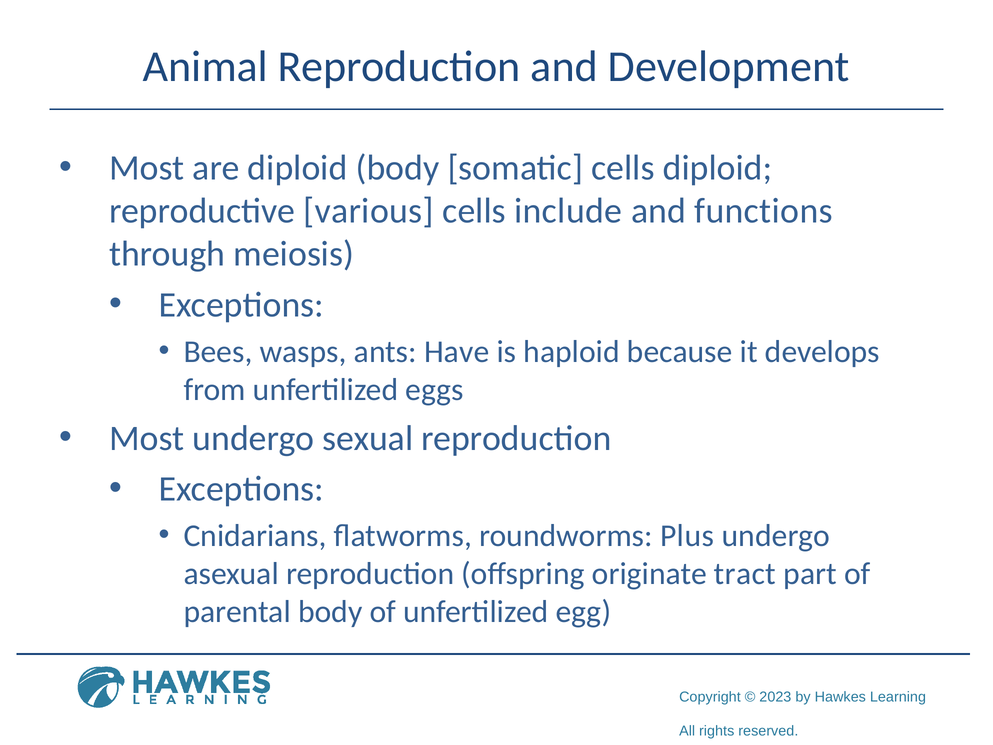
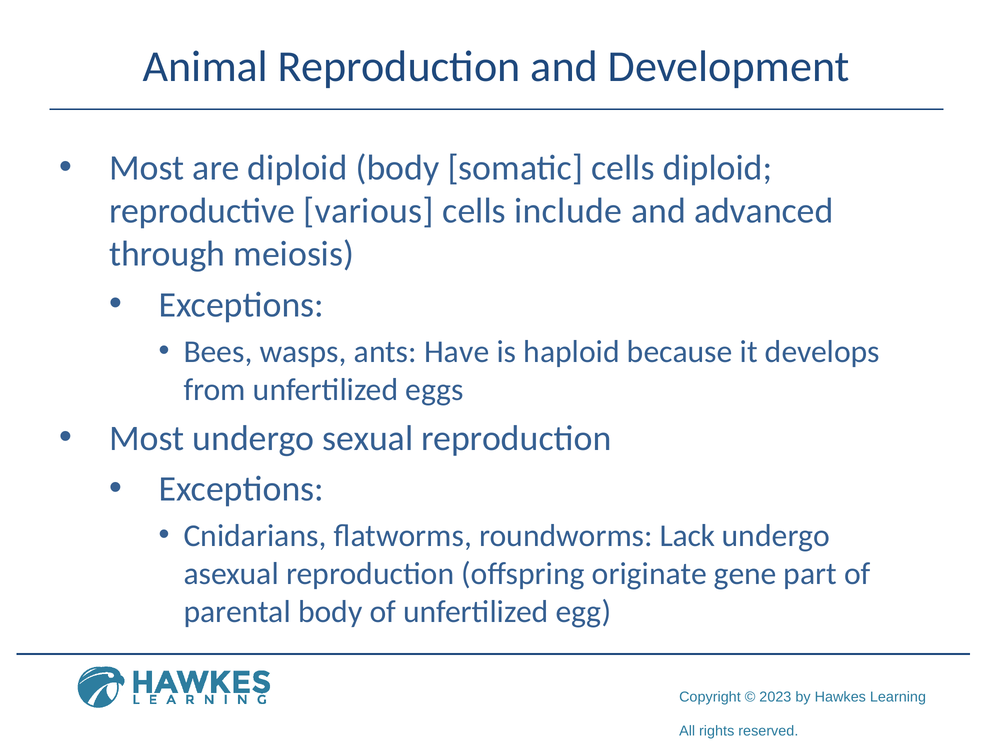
functions: functions -> advanced
Plus: Plus -> Lack
tract: tract -> gene
